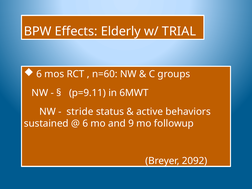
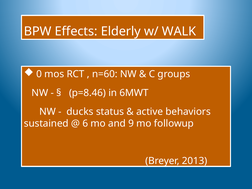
TRIAL: TRIAL -> WALK
6 at (39, 74): 6 -> 0
p=9.11: p=9.11 -> p=8.46
stride: stride -> ducks
2092: 2092 -> 2013
